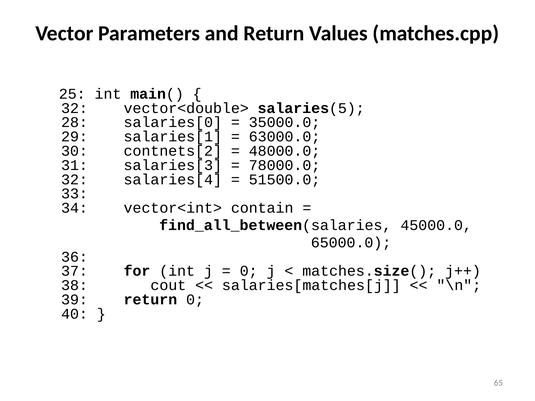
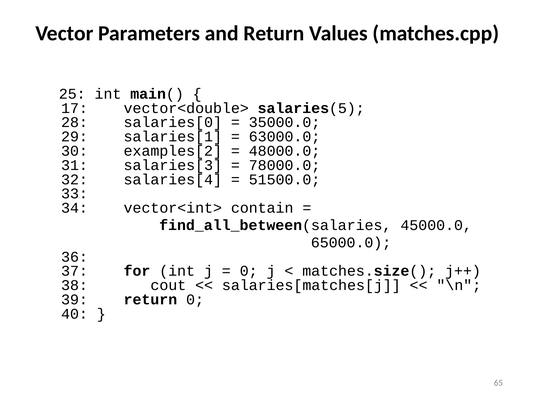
32 at (74, 108): 32 -> 17
contnets[2: contnets[2 -> examples[2
